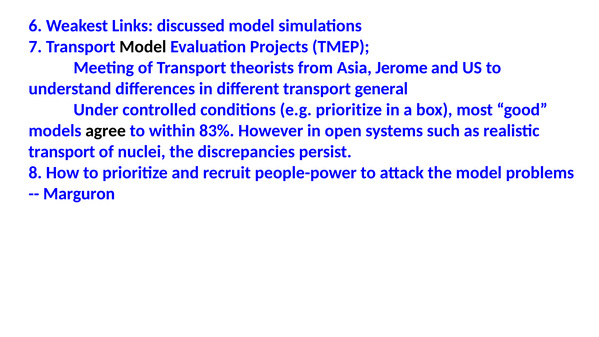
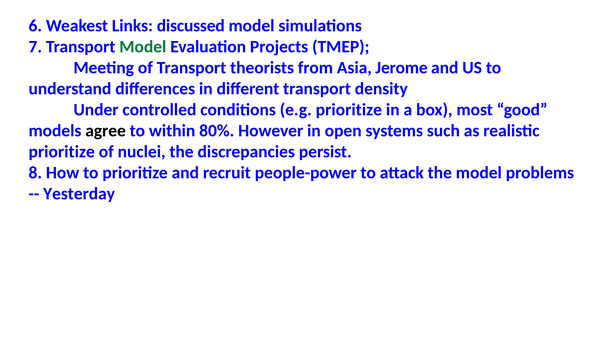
Model at (143, 47) colour: black -> green
general: general -> density
83%: 83% -> 80%
transport at (62, 152): transport -> prioritize
Marguron: Marguron -> Yesterday
